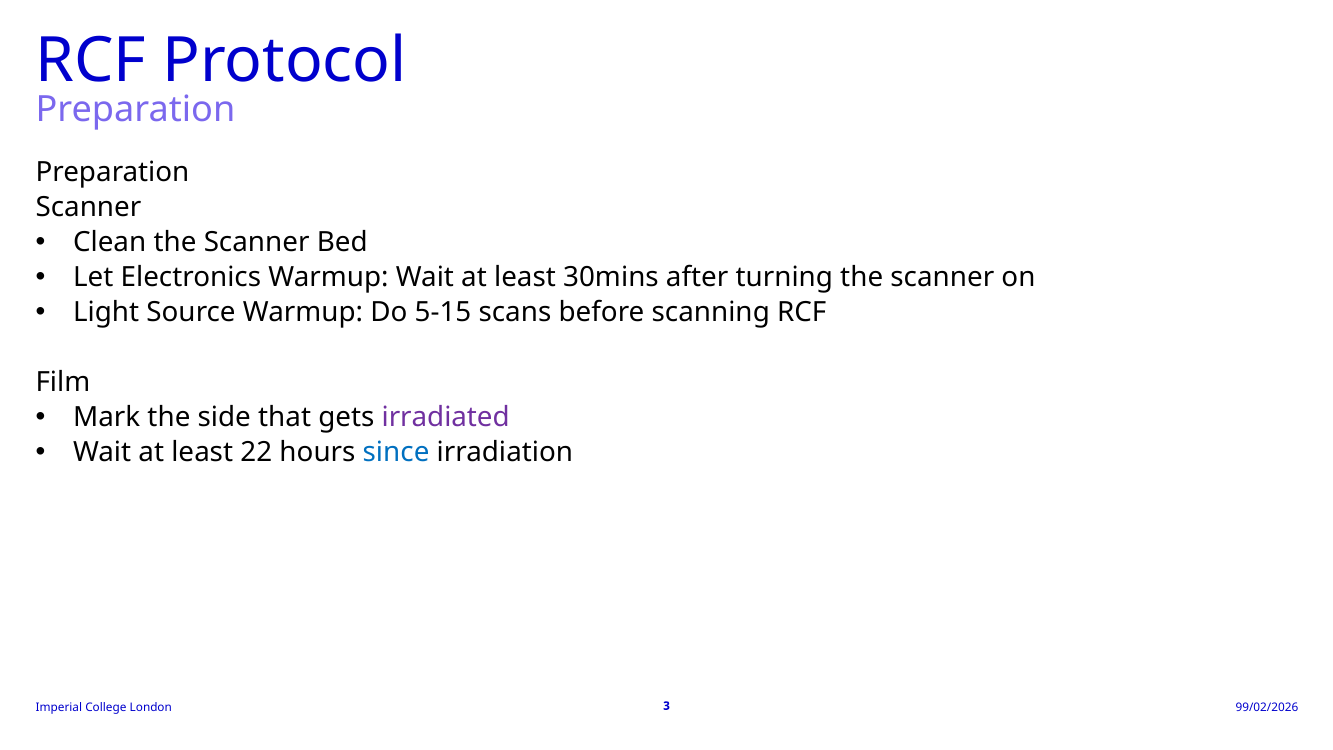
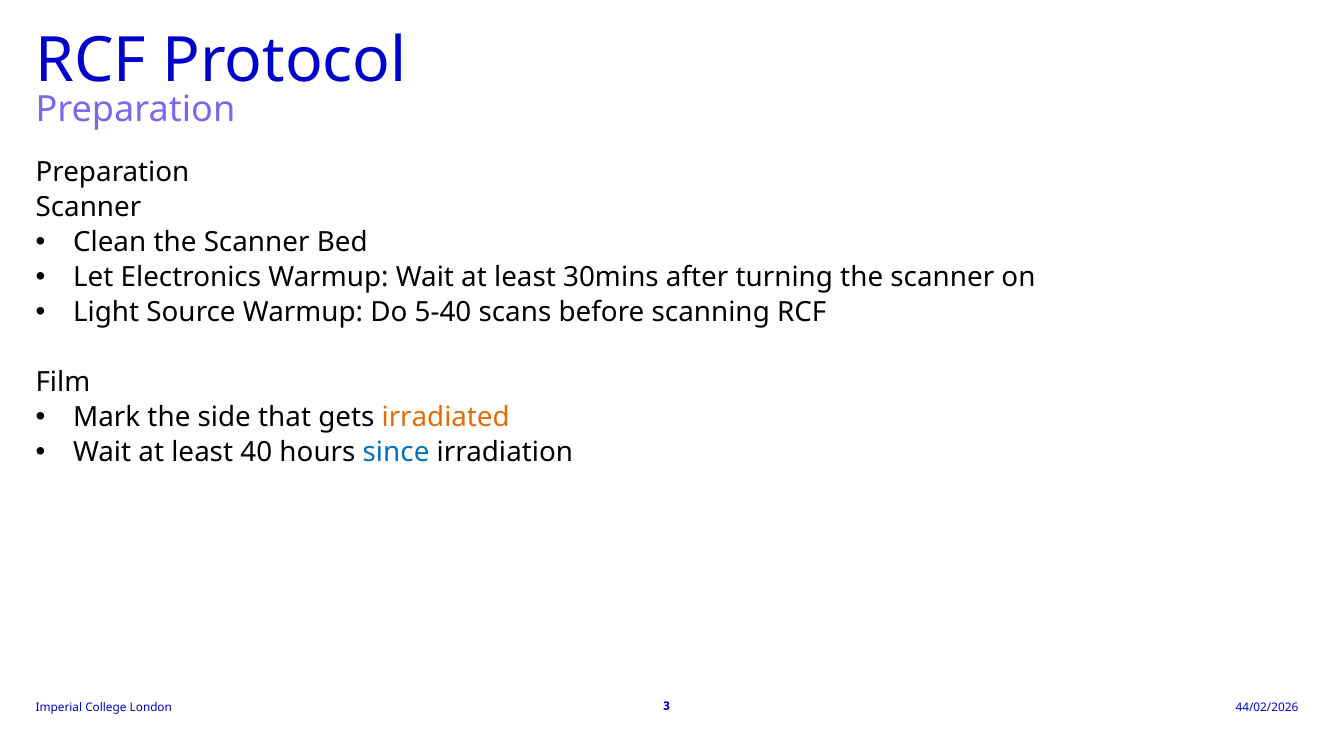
5-15: 5-15 -> 5-40
irradiated colour: purple -> orange
22: 22 -> 40
99/02/2026: 99/02/2026 -> 44/02/2026
